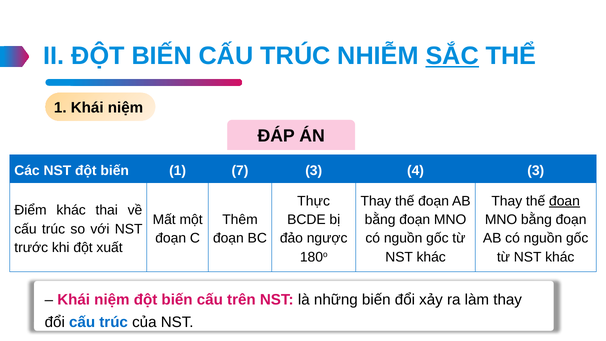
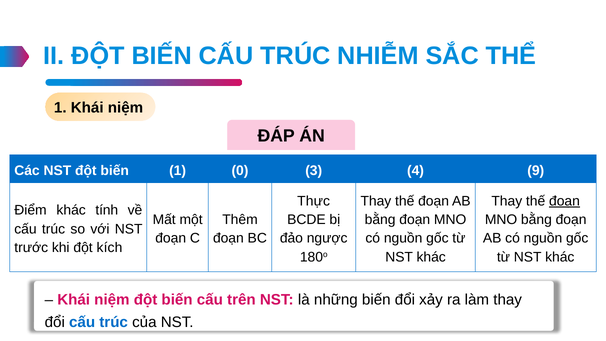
SẮC underline: present -> none
7: 7 -> 0
4 3: 3 -> 9
thai: thai -> tính
xuất: xuất -> kích
